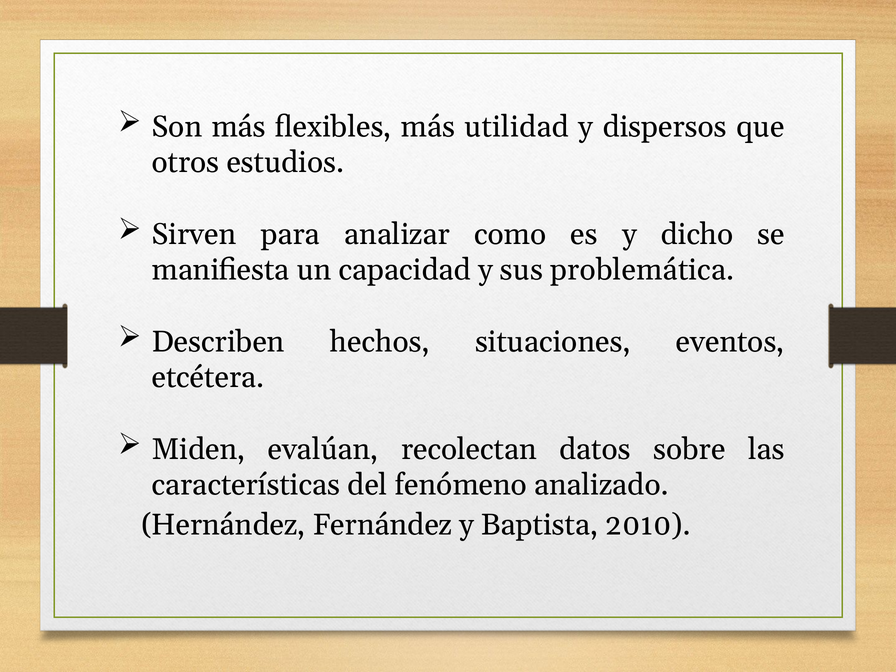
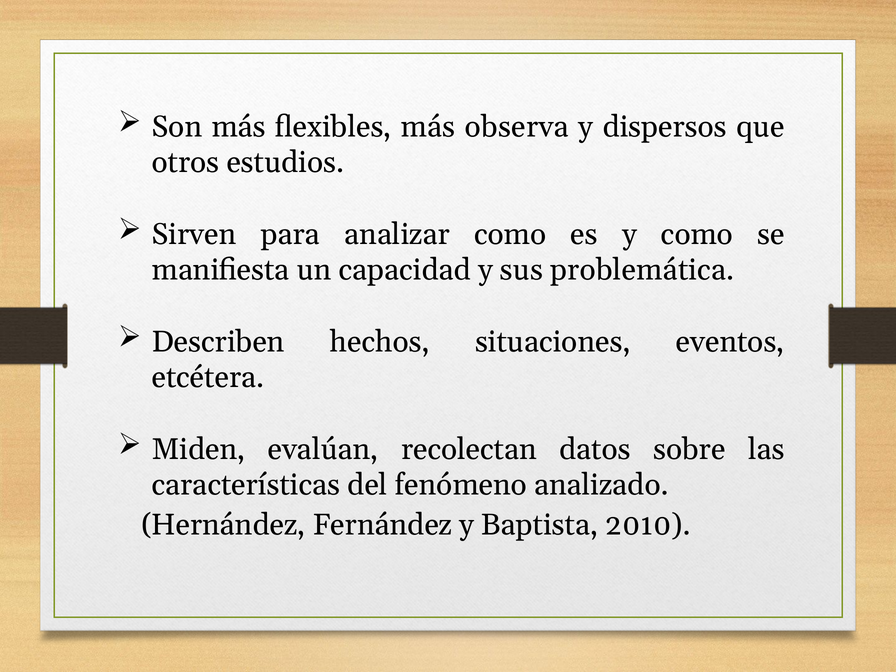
utilidad: utilidad -> observa
y dicho: dicho -> como
